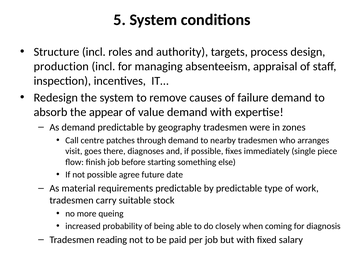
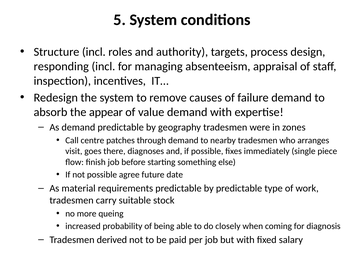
production: production -> responding
reading: reading -> derived
